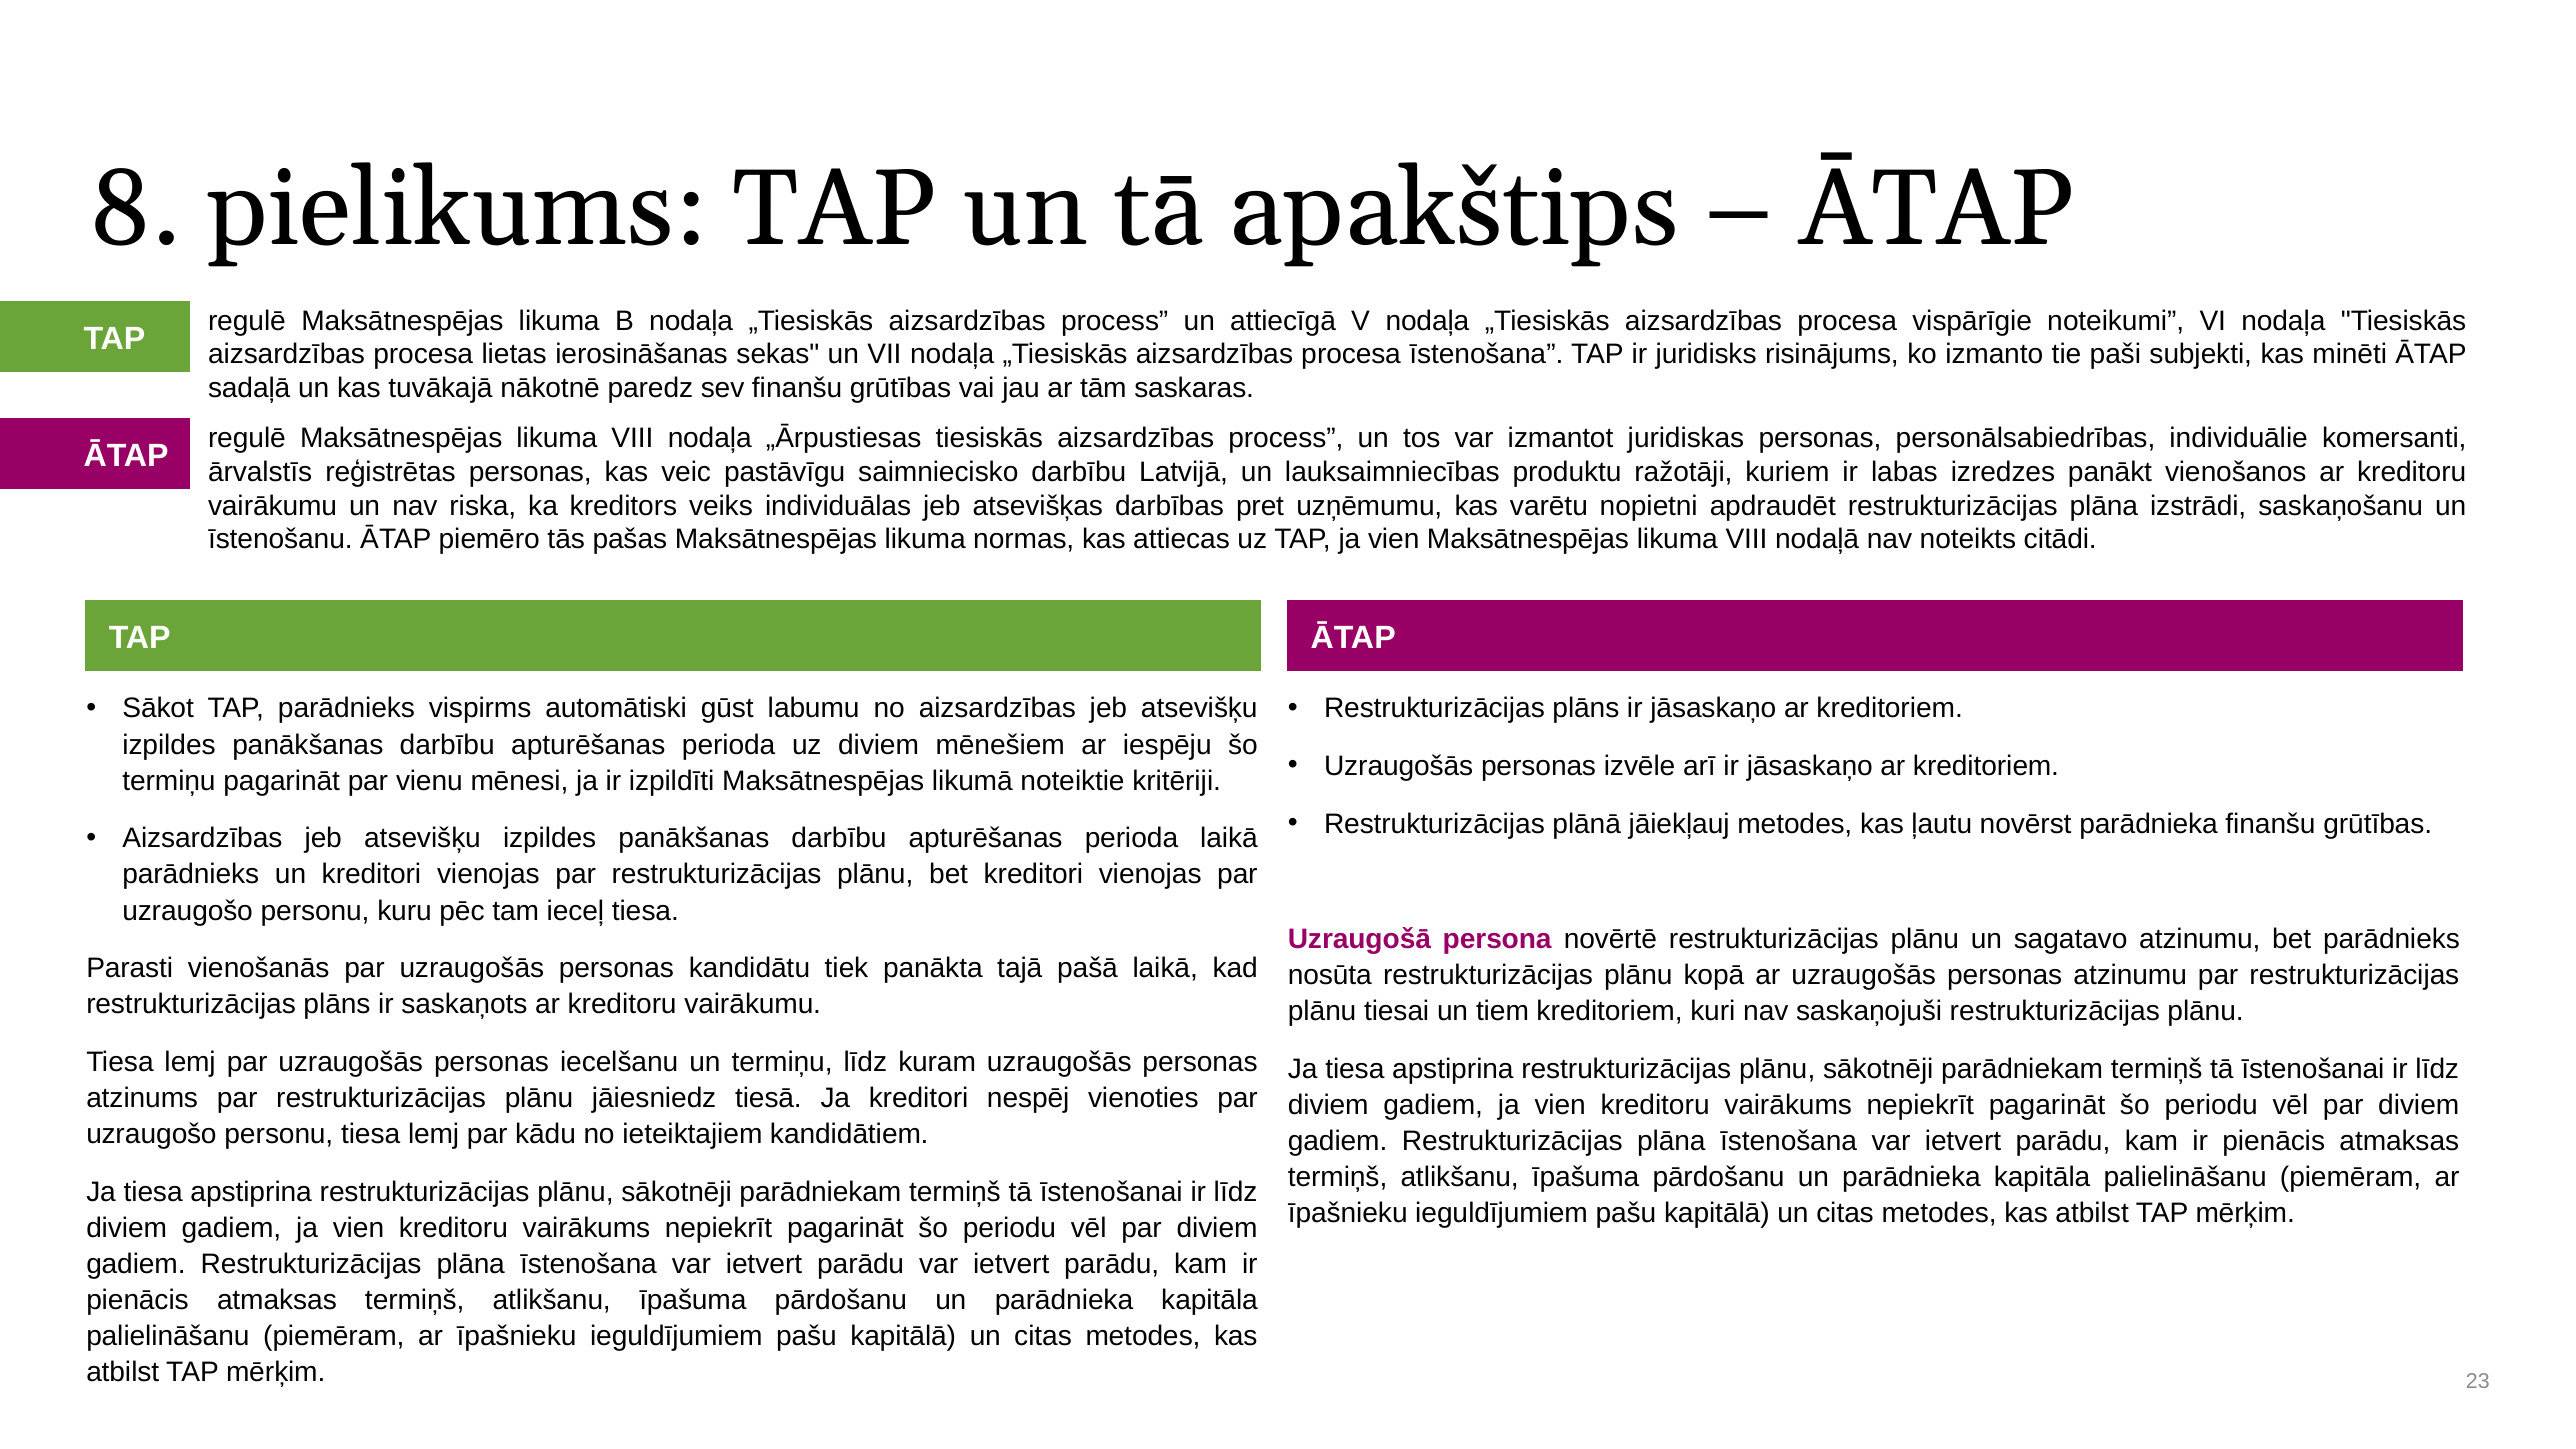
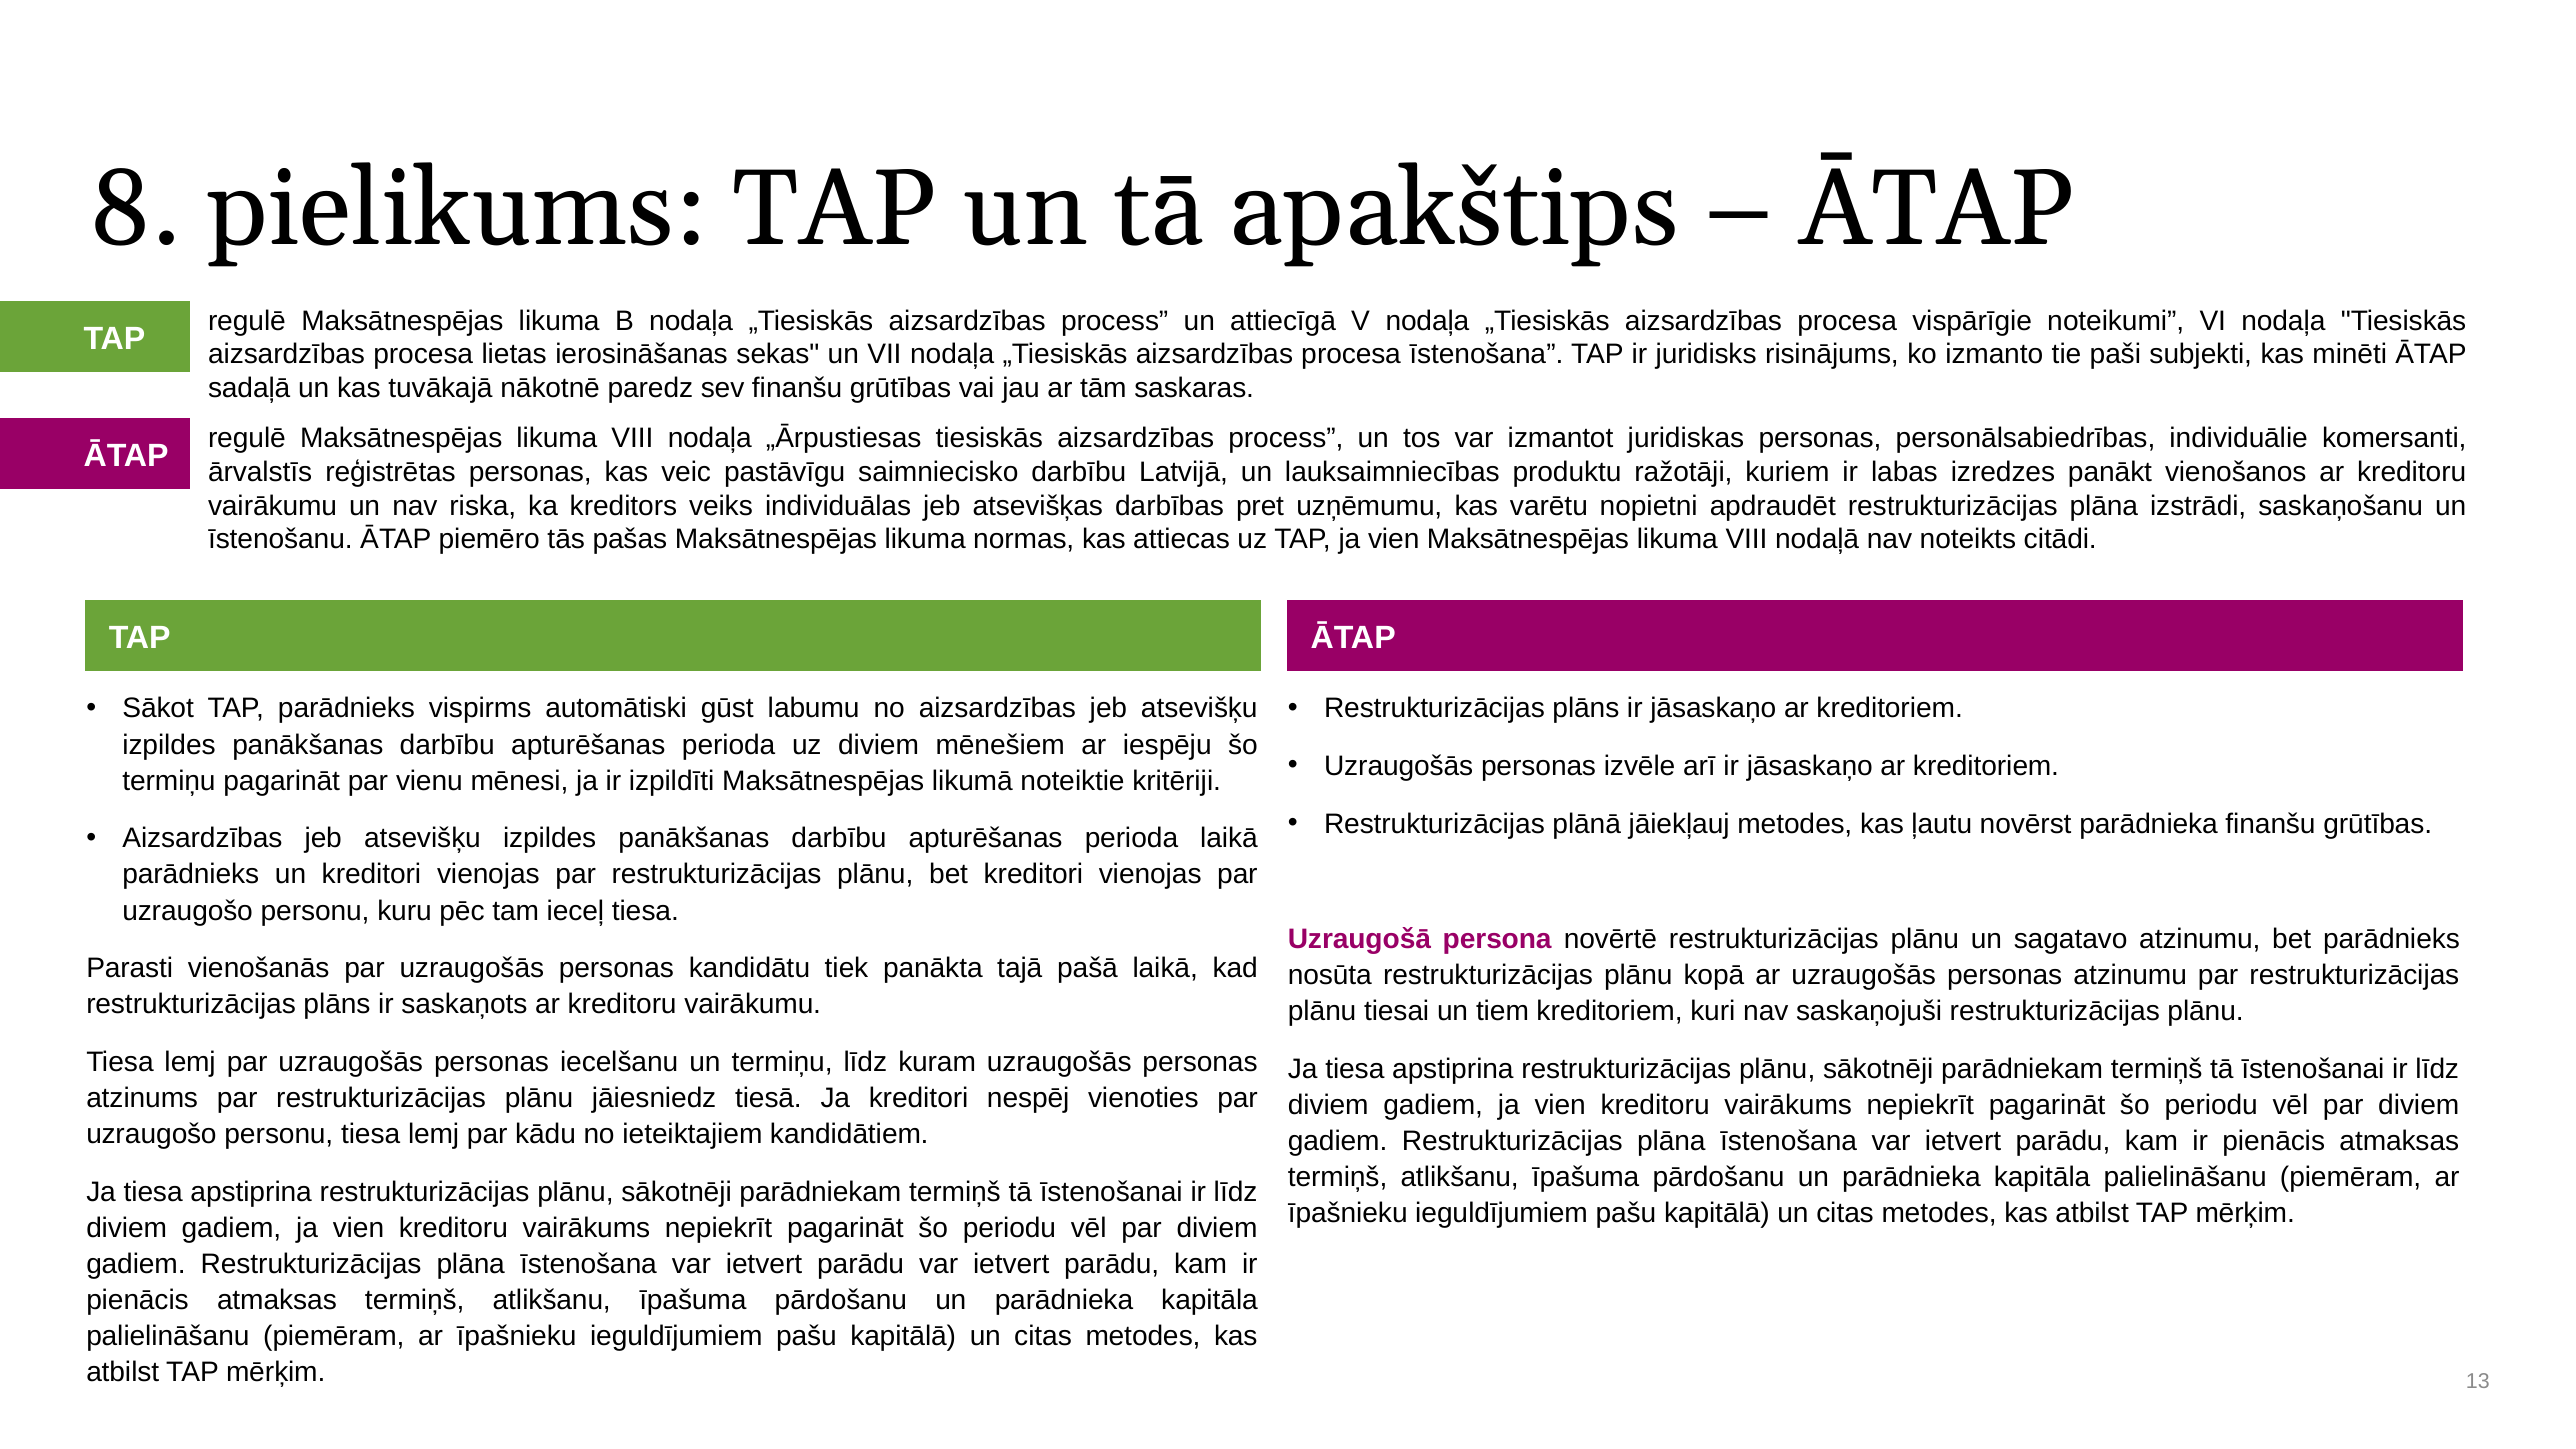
23: 23 -> 13
